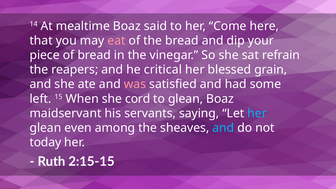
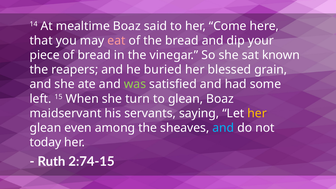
refrain: refrain -> known
critical: critical -> buried
was colour: pink -> light green
cord: cord -> turn
her at (257, 113) colour: light blue -> yellow
2:15-15: 2:15-15 -> 2:74-15
